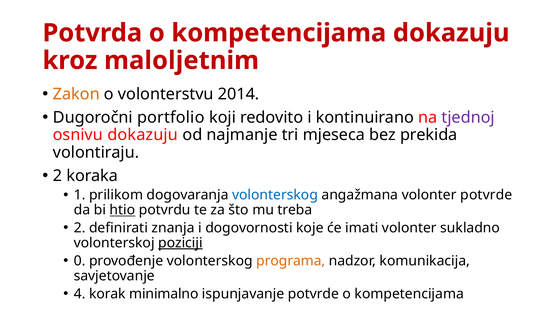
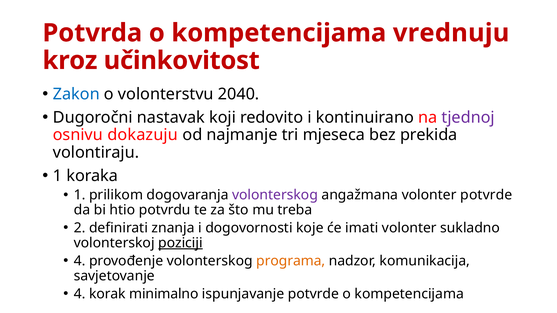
kompetencijama dokazuju: dokazuju -> vrednuju
maloljetnim: maloljetnim -> učinkovitost
Zakon colour: orange -> blue
2014: 2014 -> 2040
portfolio: portfolio -> nastavak
2 at (58, 176): 2 -> 1
volonterskog at (275, 195) colour: blue -> purple
htio underline: present -> none
0 at (80, 261): 0 -> 4
